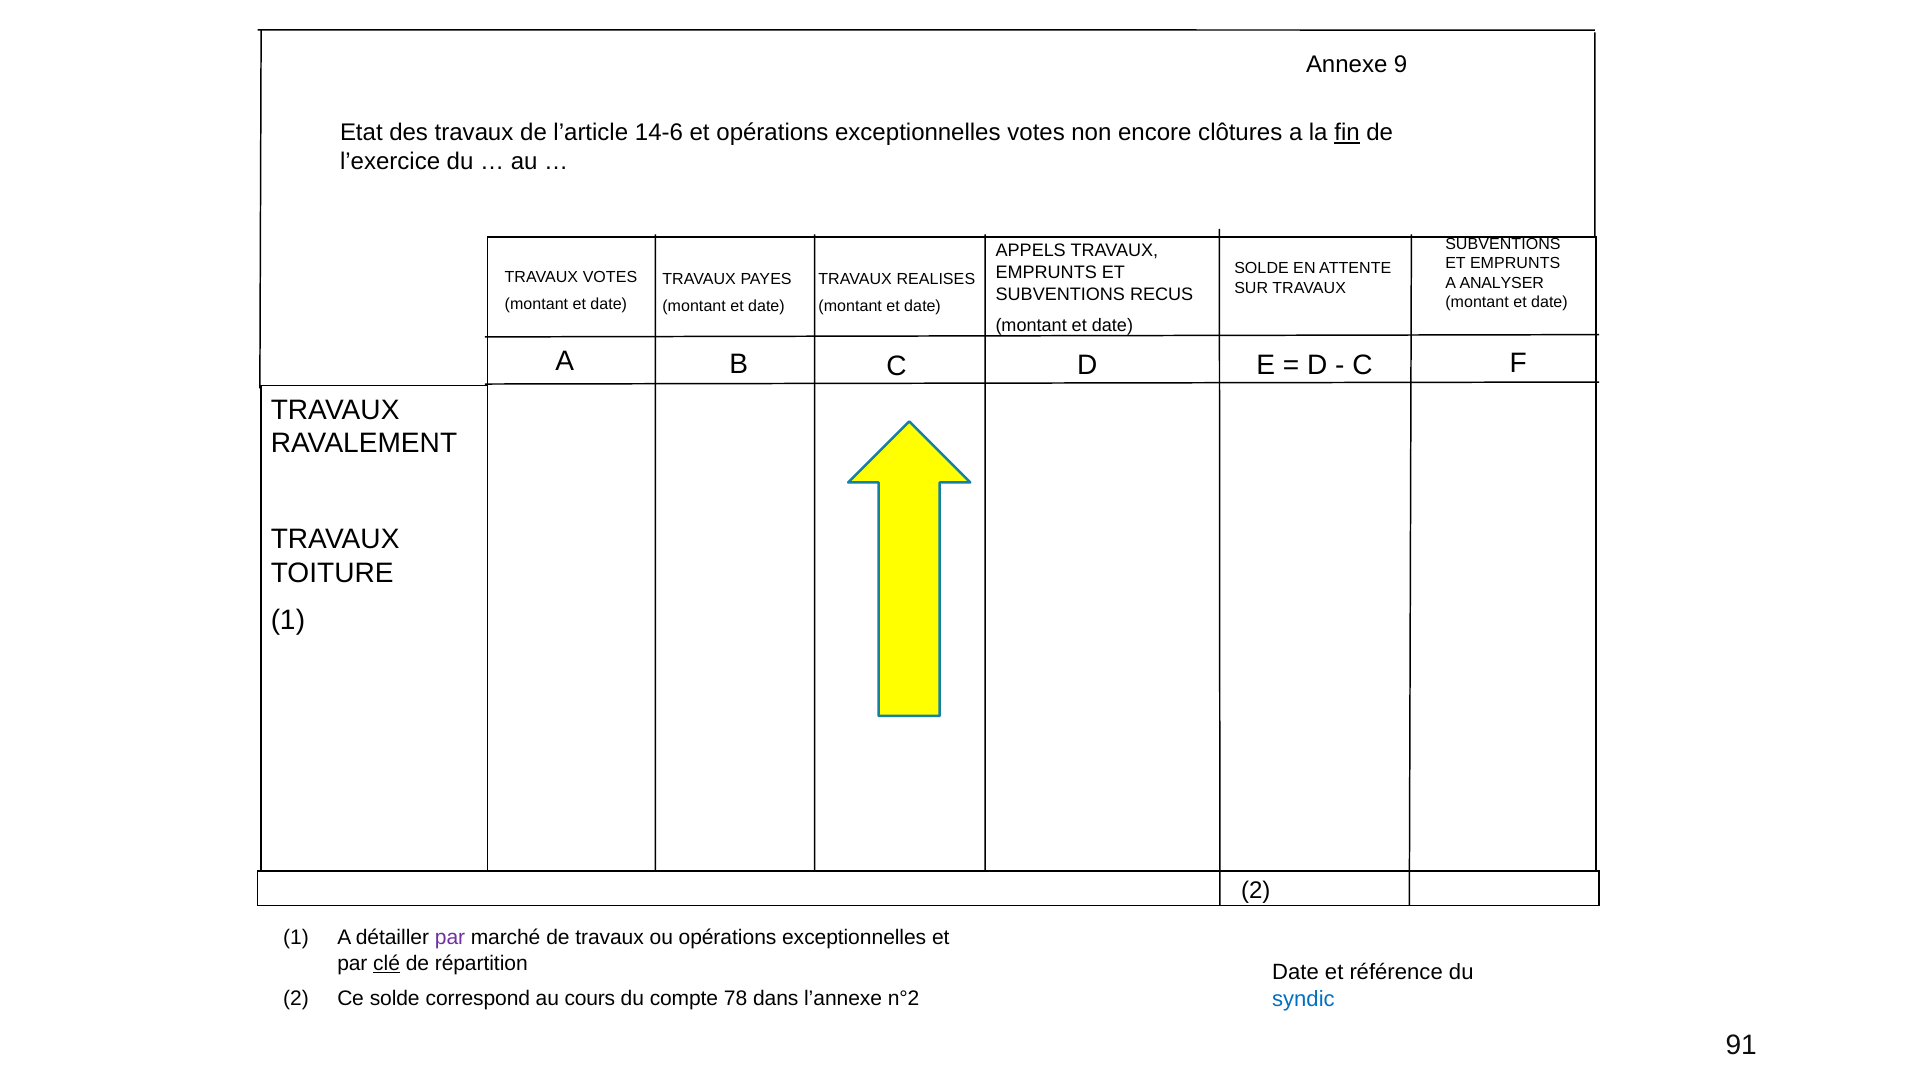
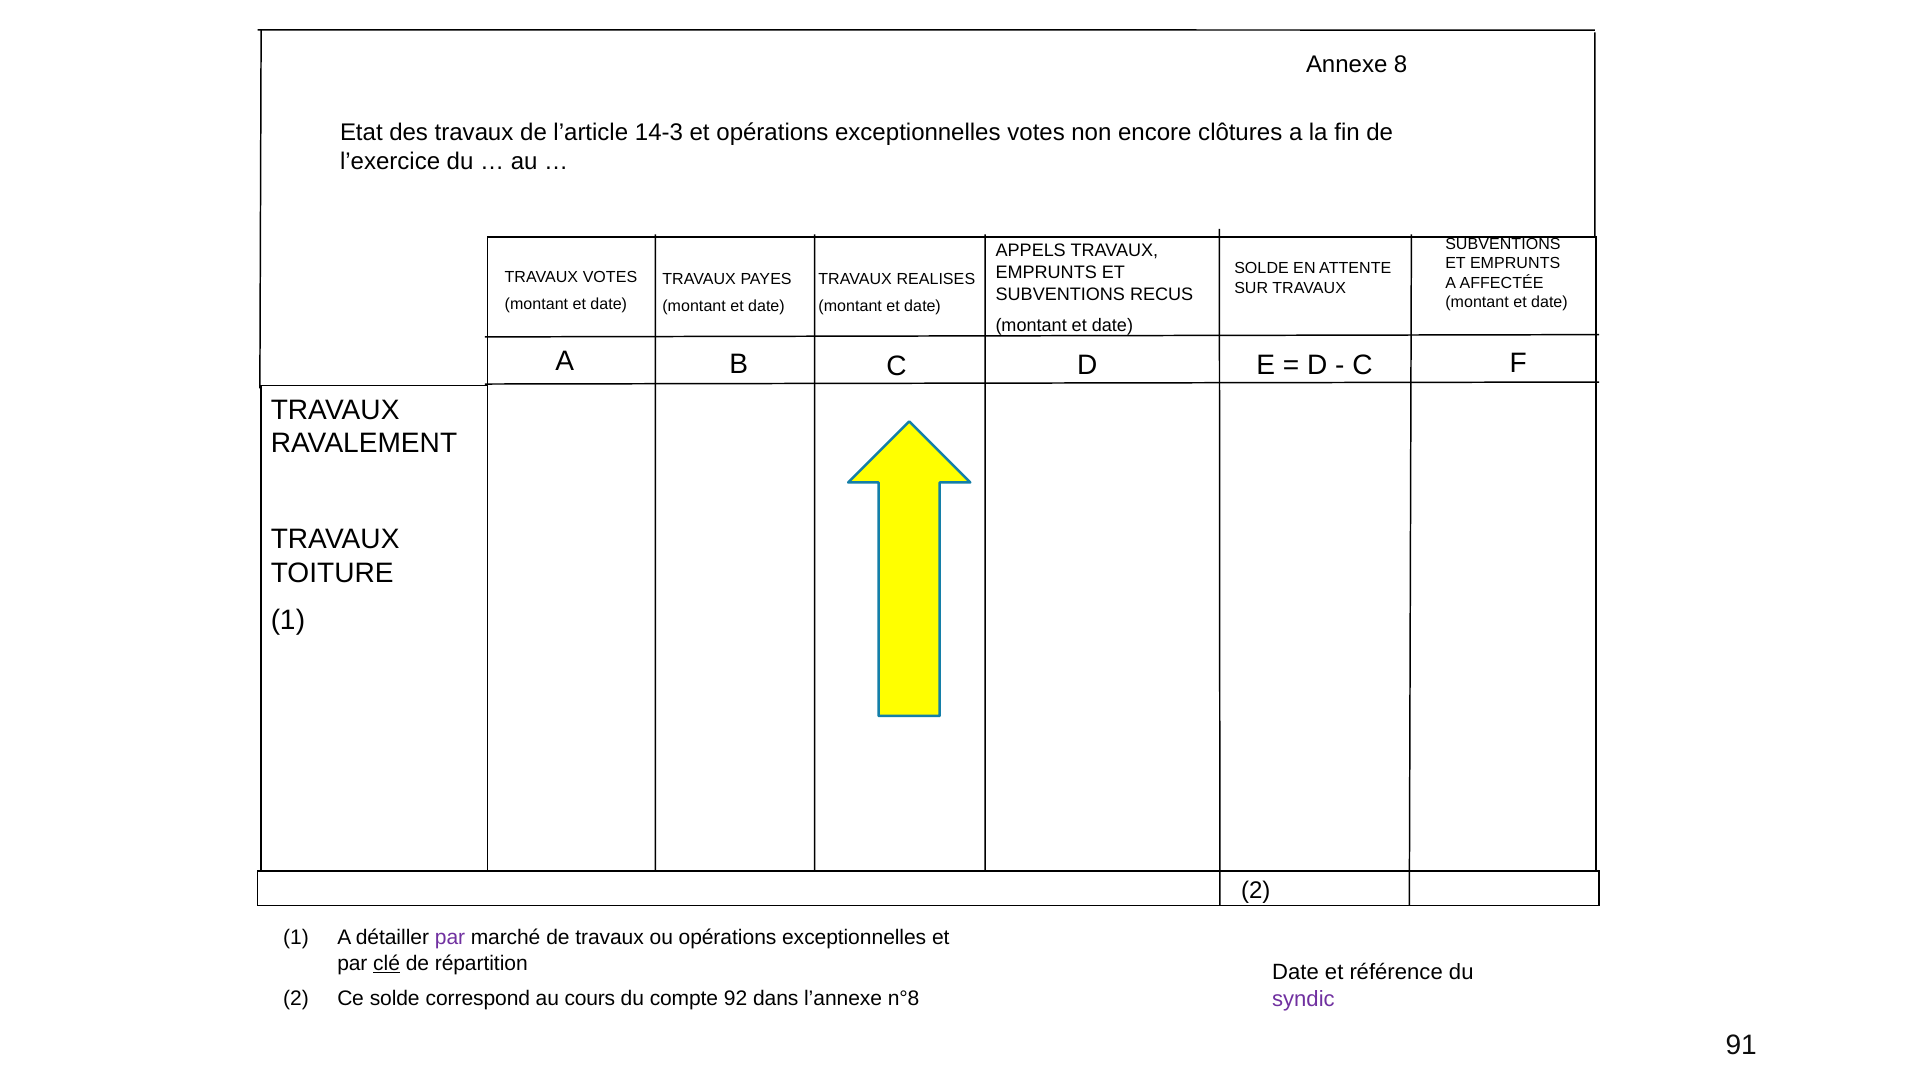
9: 9 -> 8
14-6: 14-6 -> 14-3
fin underline: present -> none
ANALYSER: ANALYSER -> AFFECTÉE
syndic colour: blue -> purple
78: 78 -> 92
n°2: n°2 -> n°8
